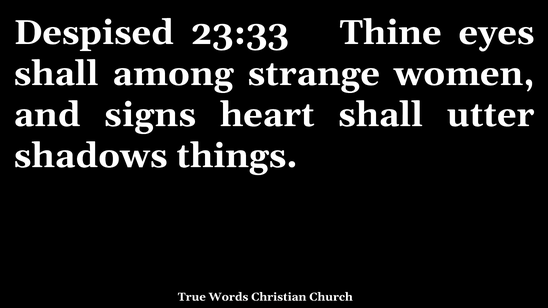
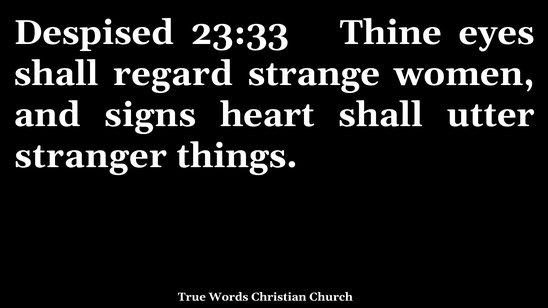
among: among -> regard
shadows: shadows -> stranger
